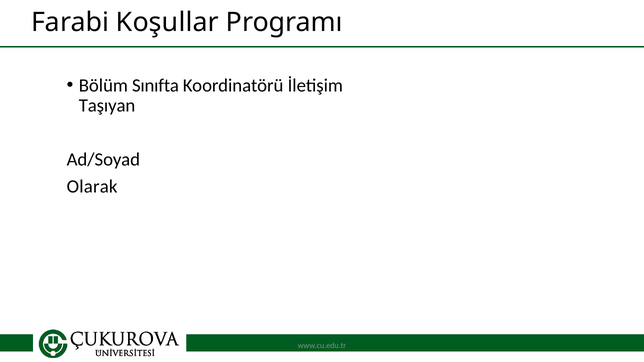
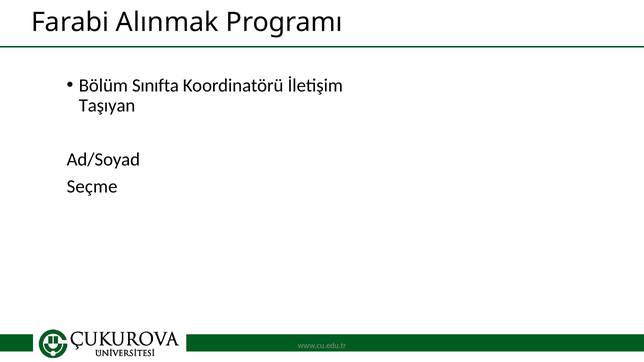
Koşullar: Koşullar -> Alınmak
Olarak: Olarak -> Seçme
